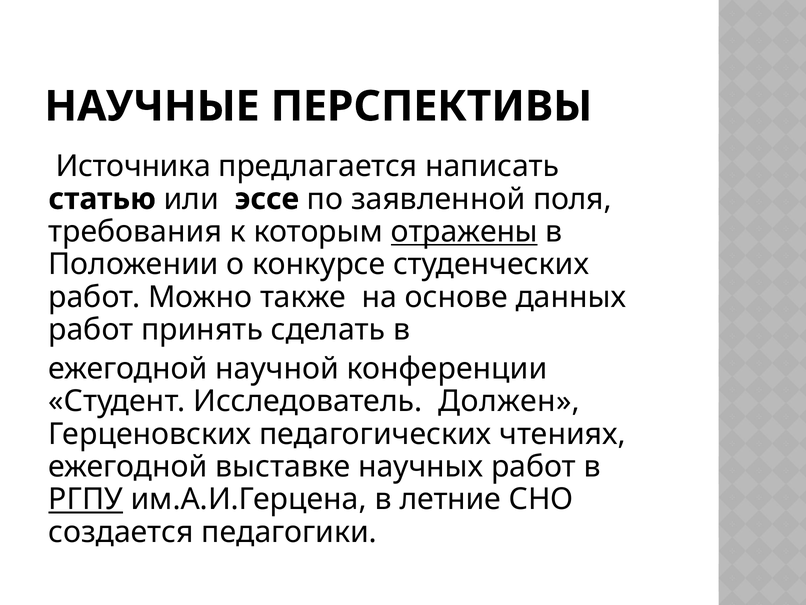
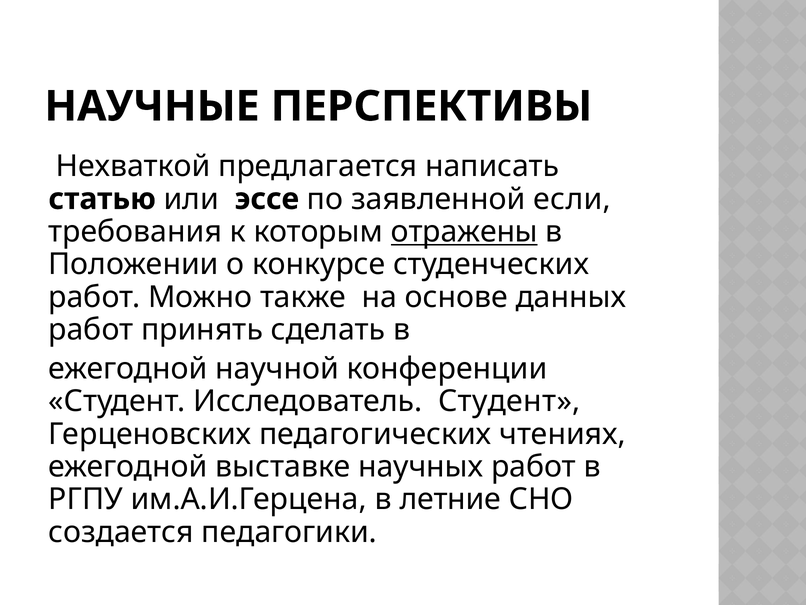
Источника: Источника -> Нехваткой
поля: поля -> если
Исследователь Должен: Должен -> Студент
РГПУ underline: present -> none
